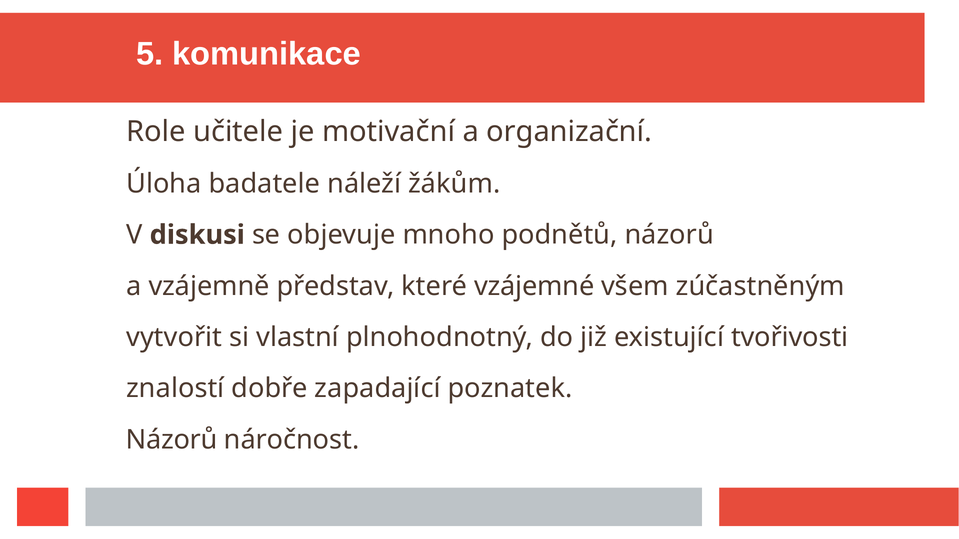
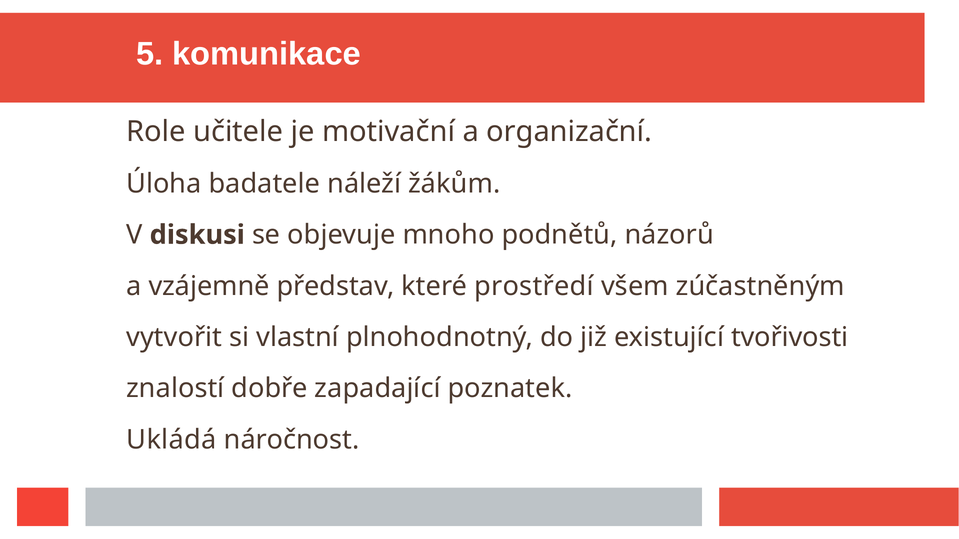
vzájemné: vzájemné -> prostředí
Názorů at (172, 440): Názorů -> Ukládá
